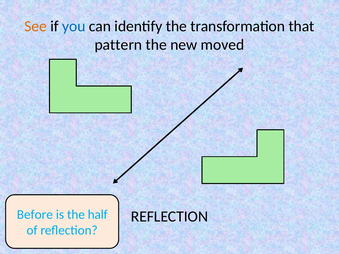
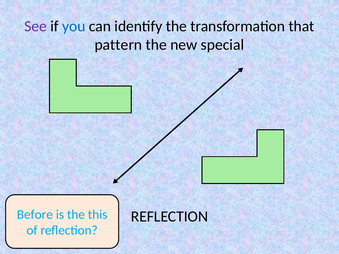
See colour: orange -> purple
moved: moved -> special
half: half -> this
